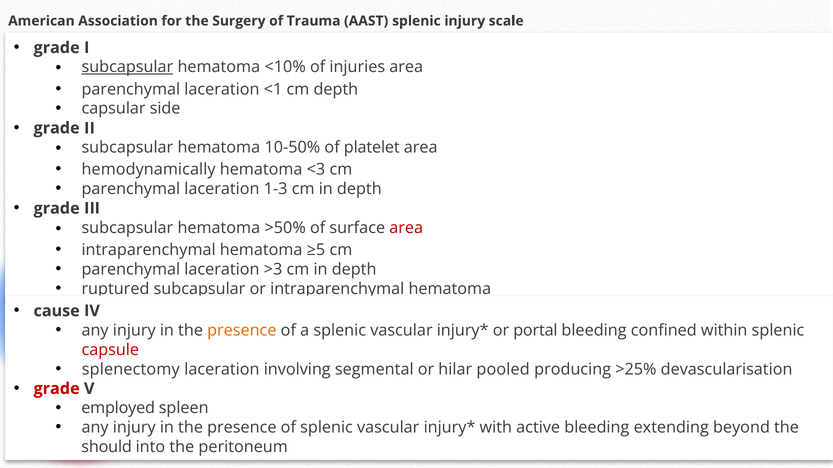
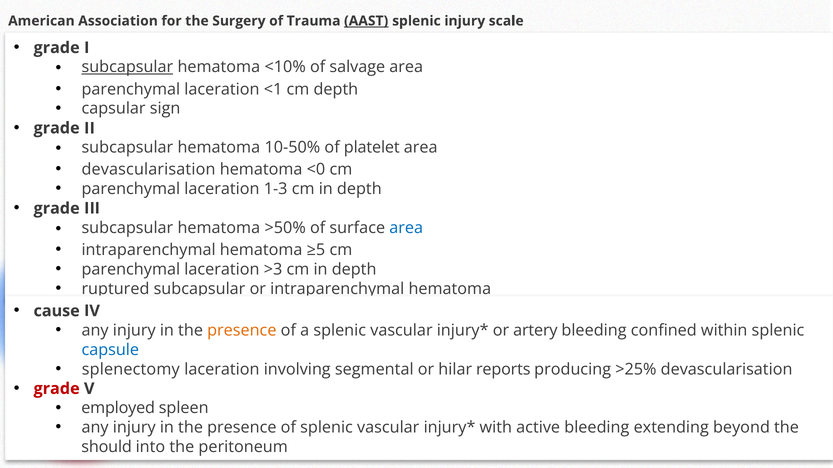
AAST underline: none -> present
injuries: injuries -> salvage
side: side -> sign
hemodynamically at (149, 170): hemodynamically -> devascularisation
<3: <3 -> <0
area at (406, 228) colour: red -> blue
portal: portal -> artery
capsule colour: red -> blue
pooled: pooled -> reports
